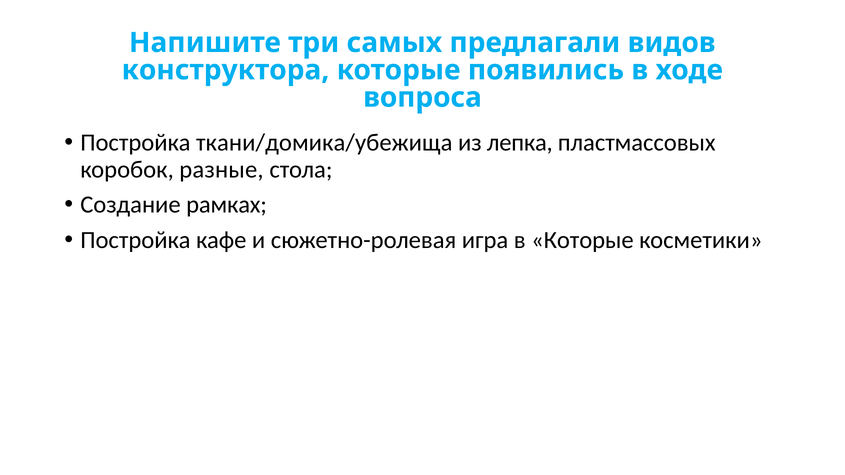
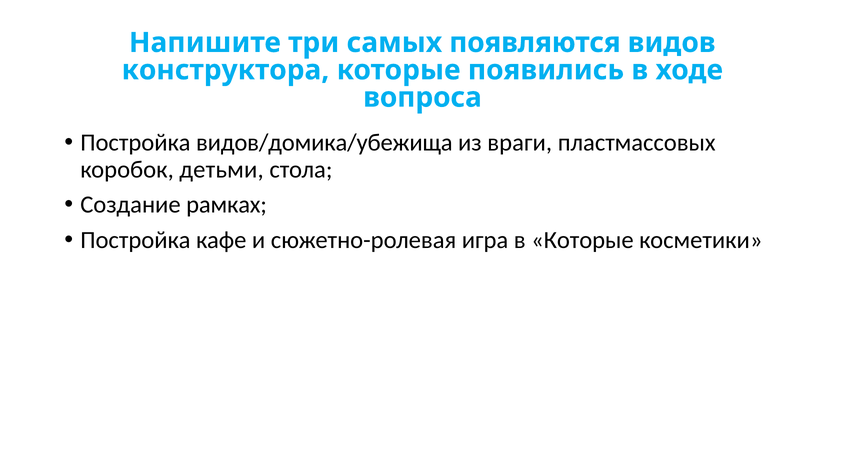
предлагали: предлагали -> появляются
ткани/домика/убежища: ткани/домика/убежища -> видов/домика/убежища
лепка: лепка -> враги
разные: разные -> детьми
